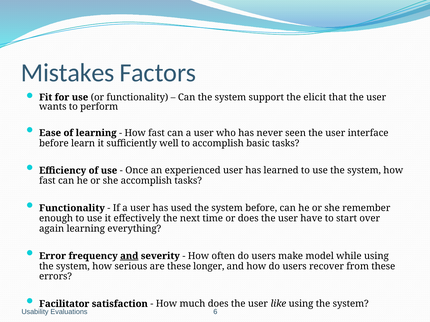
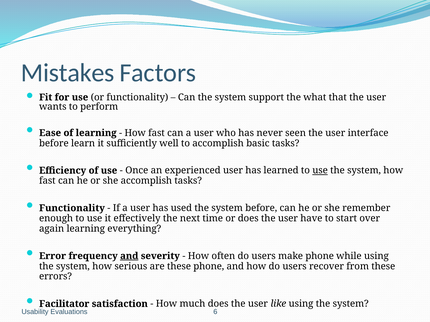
elicit: elicit -> what
use at (320, 171) underline: none -> present
make model: model -> phone
these longer: longer -> phone
